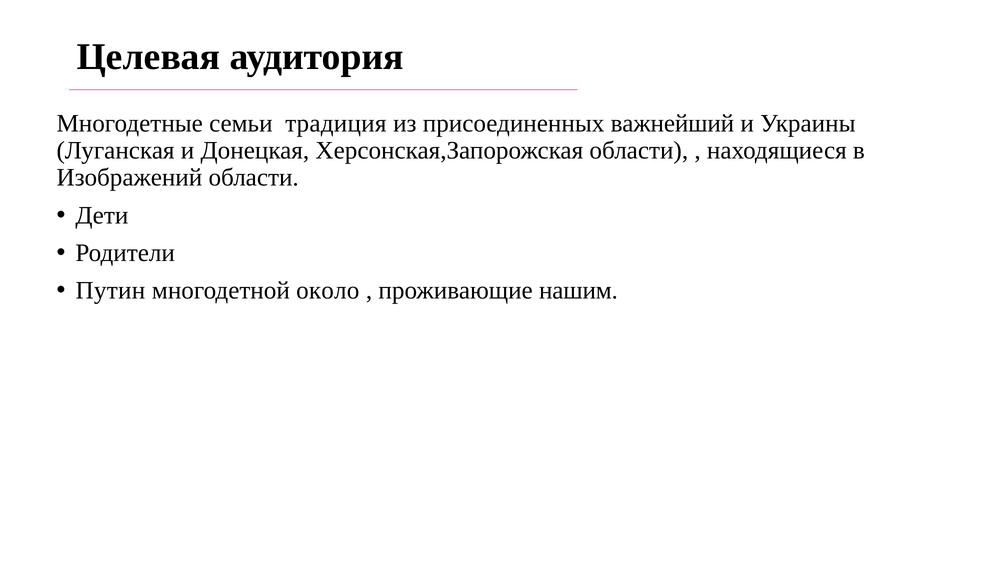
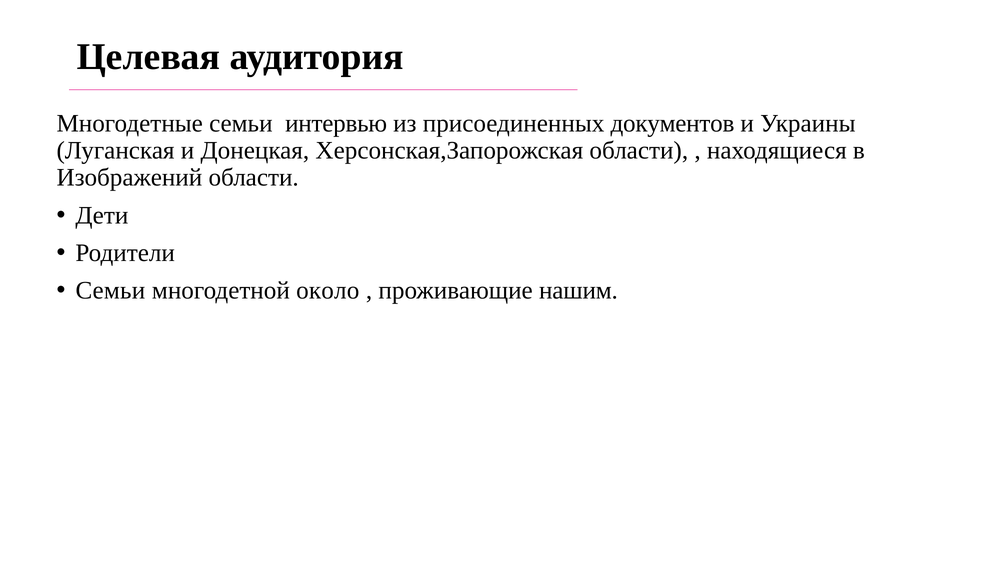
традиция: традиция -> интервью
важнейший: важнейший -> документов
Путин at (110, 290): Путин -> Семьи
